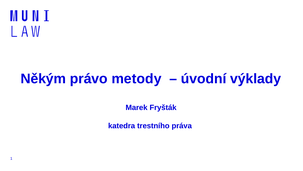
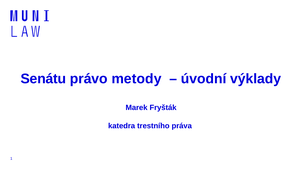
Někým: Někým -> Senátu
